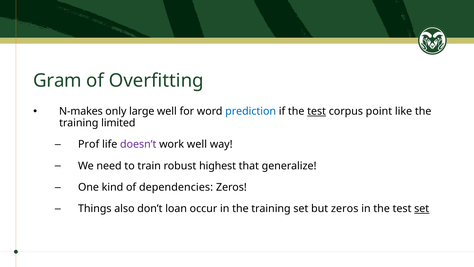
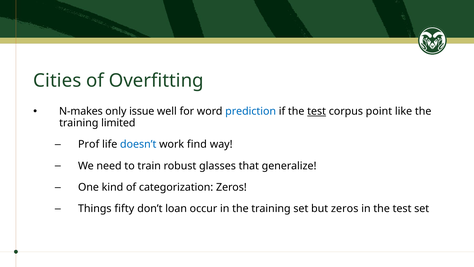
Gram: Gram -> Cities
large: large -> issue
doesn’t colour: purple -> blue
work well: well -> find
highest: highest -> glasses
dependencies: dependencies -> categorization
also: also -> fifty
set at (422, 208) underline: present -> none
